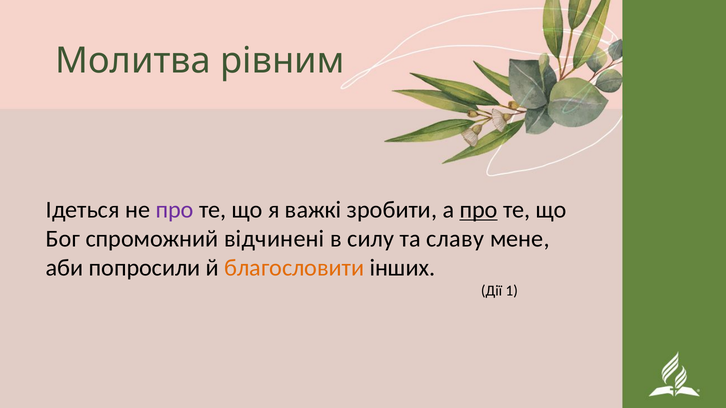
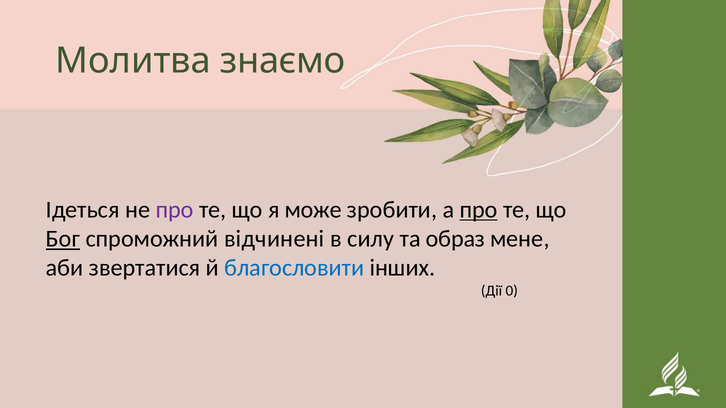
рівним: рівним -> знаємо
важкі: важкі -> може
Бог underline: none -> present
славу: славу -> образ
попросили: попросили -> звертатися
благословити colour: orange -> blue
1: 1 -> 0
